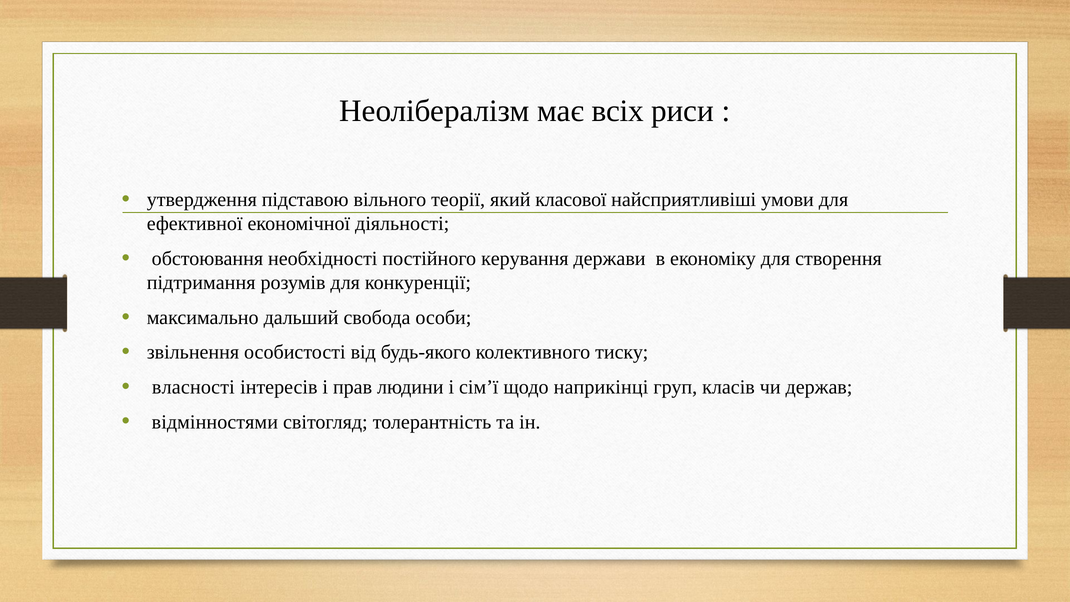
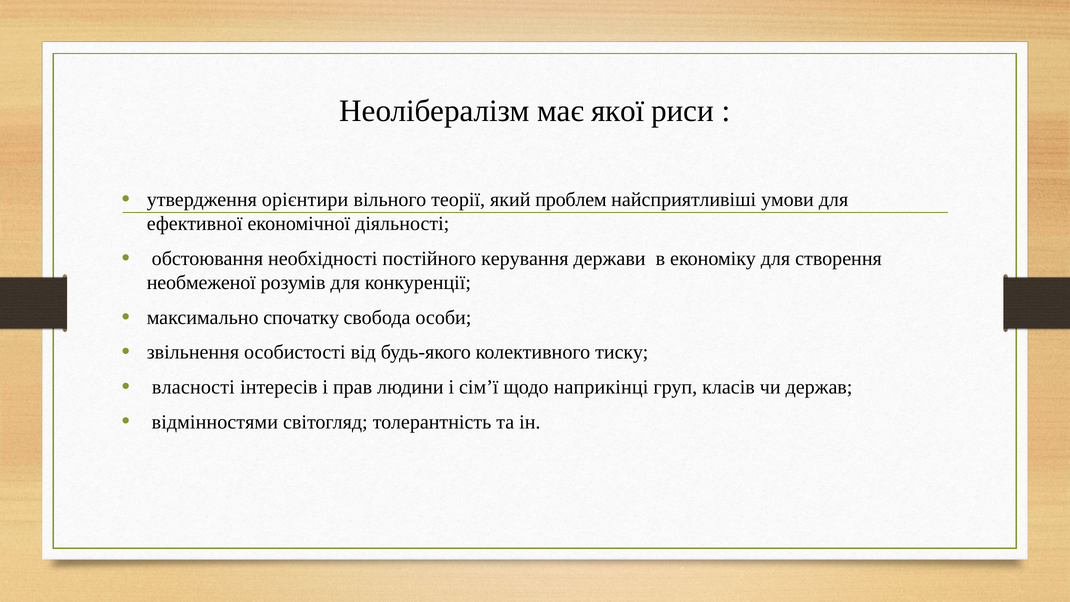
всіх: всіх -> якої
підставою: підставою -> орієнтири
класової: класової -> проблем
підтримання: підтримання -> необмеженої
дальший: дальший -> спочатку
